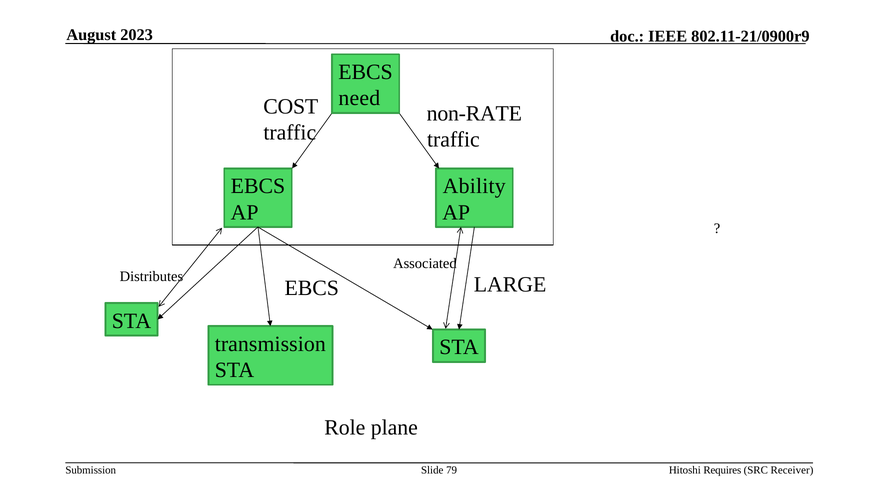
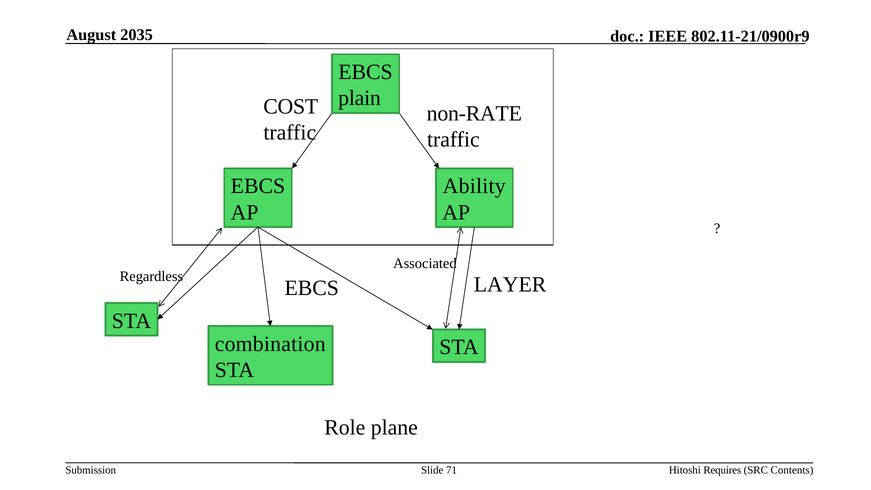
2023: 2023 -> 2035
need: need -> plain
Distributes: Distributes -> Regardless
LARGE: LARGE -> LAYER
transmission: transmission -> combination
79: 79 -> 71
Receiver: Receiver -> Contents
